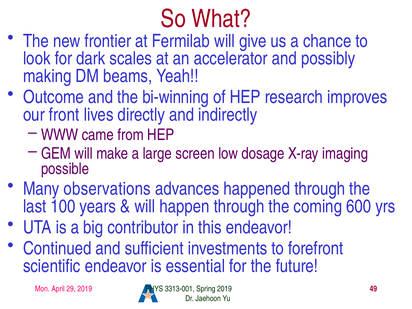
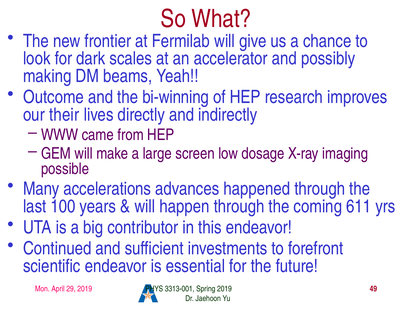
front: front -> their
observations: observations -> accelerations
600: 600 -> 611
